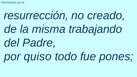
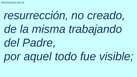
quiso: quiso -> aquel
pones: pones -> visible
